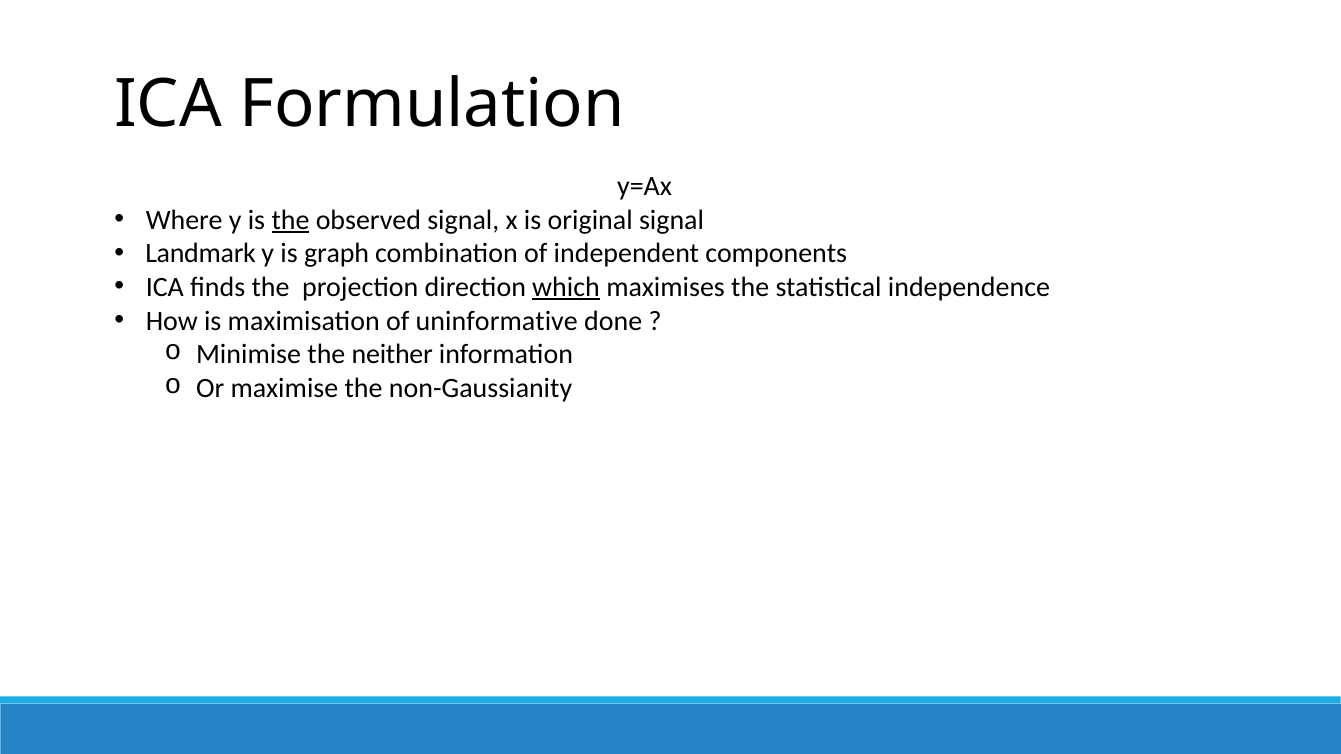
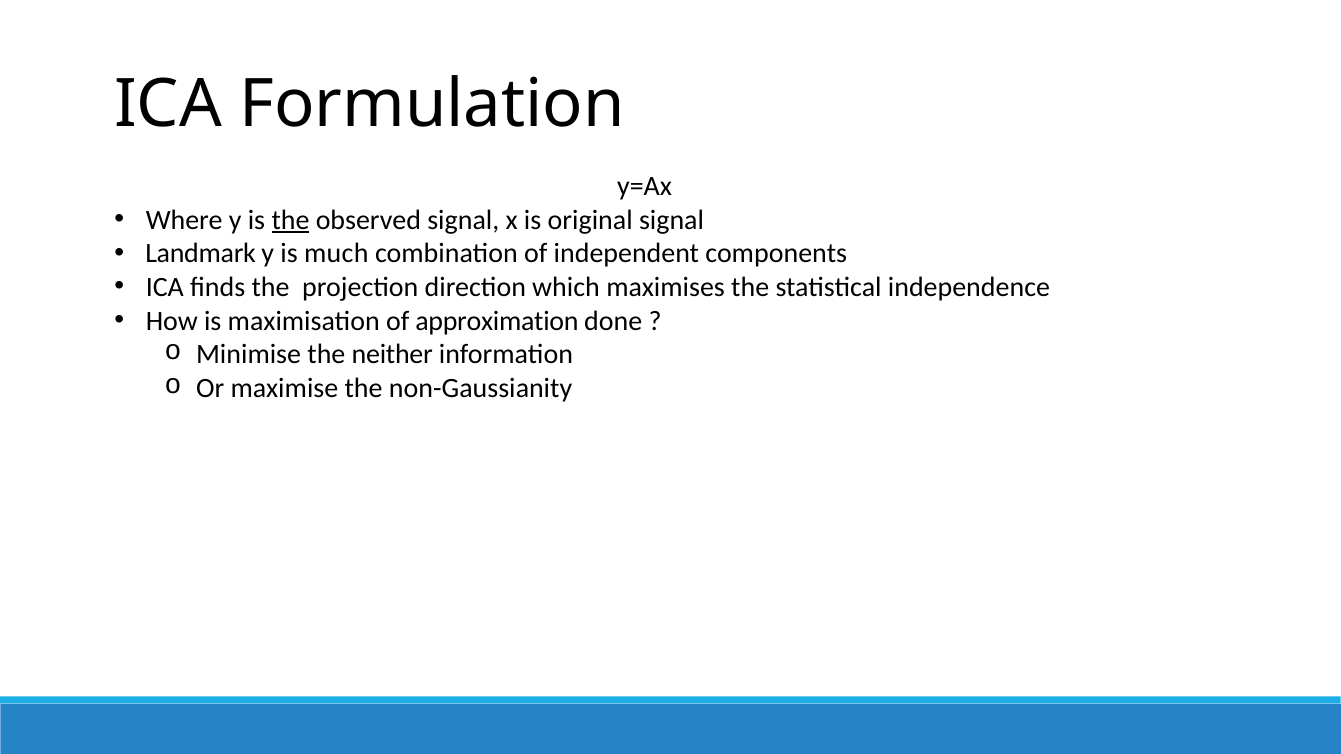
graph: graph -> much
which underline: present -> none
uninformative: uninformative -> approximation
